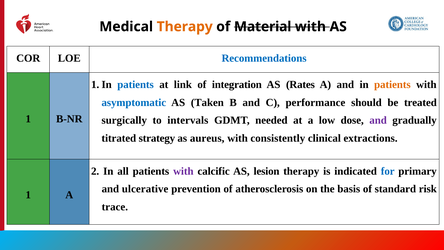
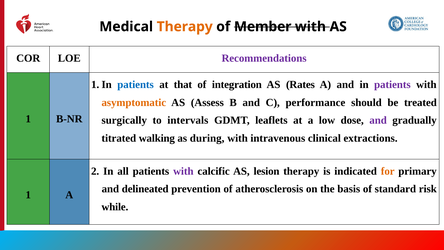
Material: Material -> Member
Recommendations colour: blue -> purple
link: link -> that
patients at (392, 84) colour: orange -> purple
asymptomatic colour: blue -> orange
Taken: Taken -> Assess
needed: needed -> leaflets
strategy: strategy -> walking
aureus: aureus -> during
consistently: consistently -> intravenous
for colour: blue -> orange
ulcerative: ulcerative -> delineated
trace: trace -> while
